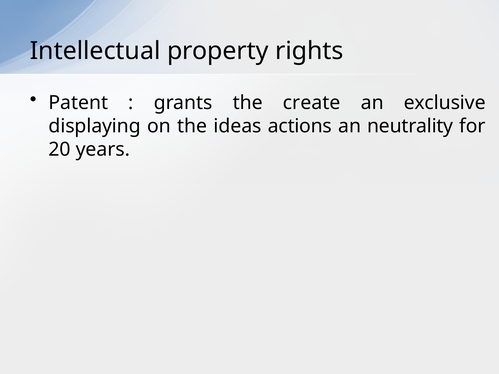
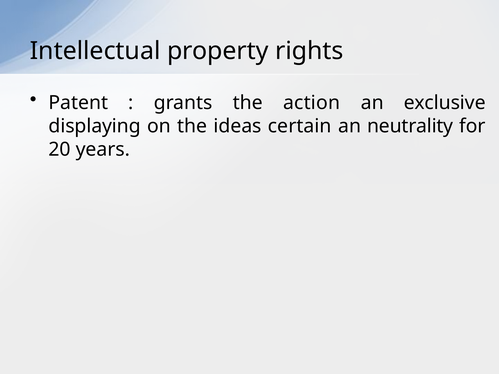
create: create -> action
actions: actions -> certain
